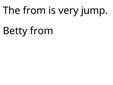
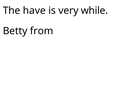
The from: from -> have
jump: jump -> while
